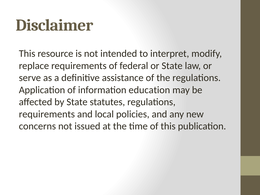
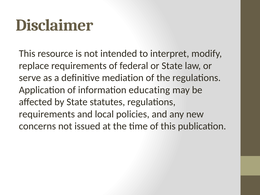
assistance: assistance -> mediation
education: education -> educating
